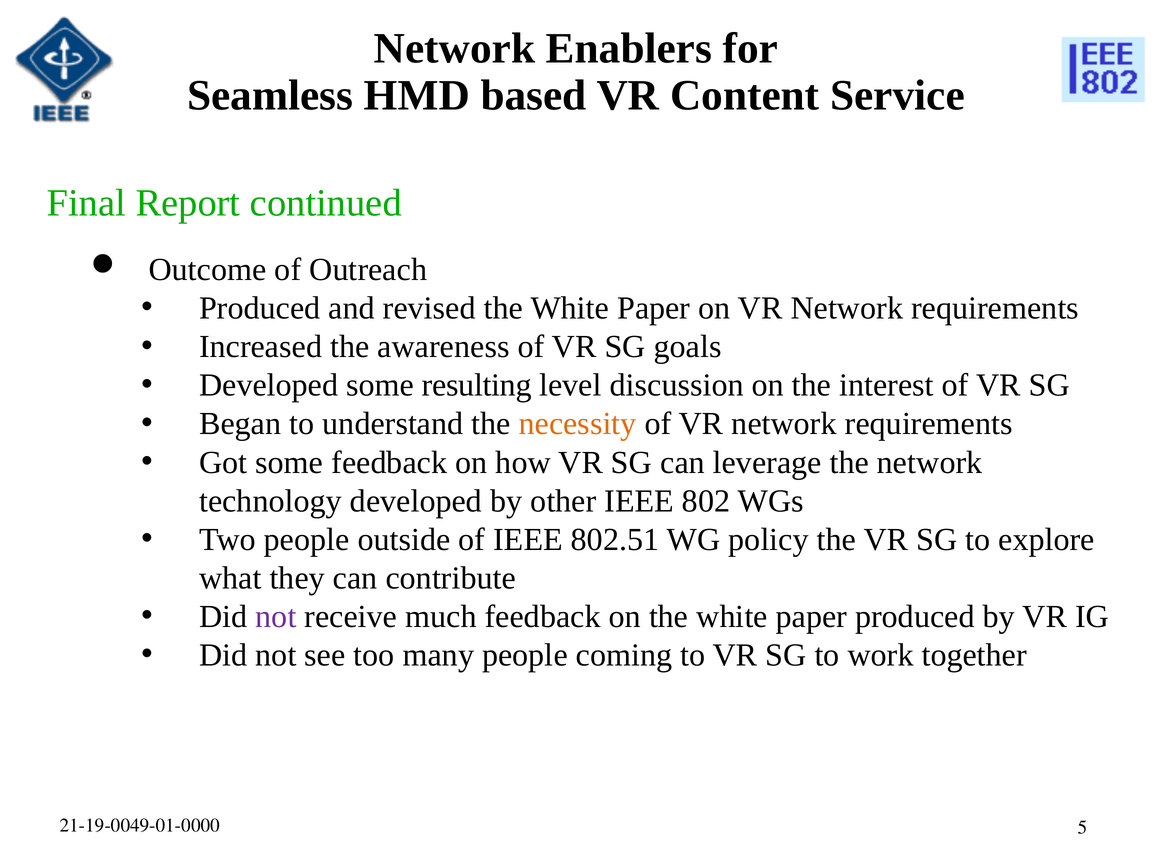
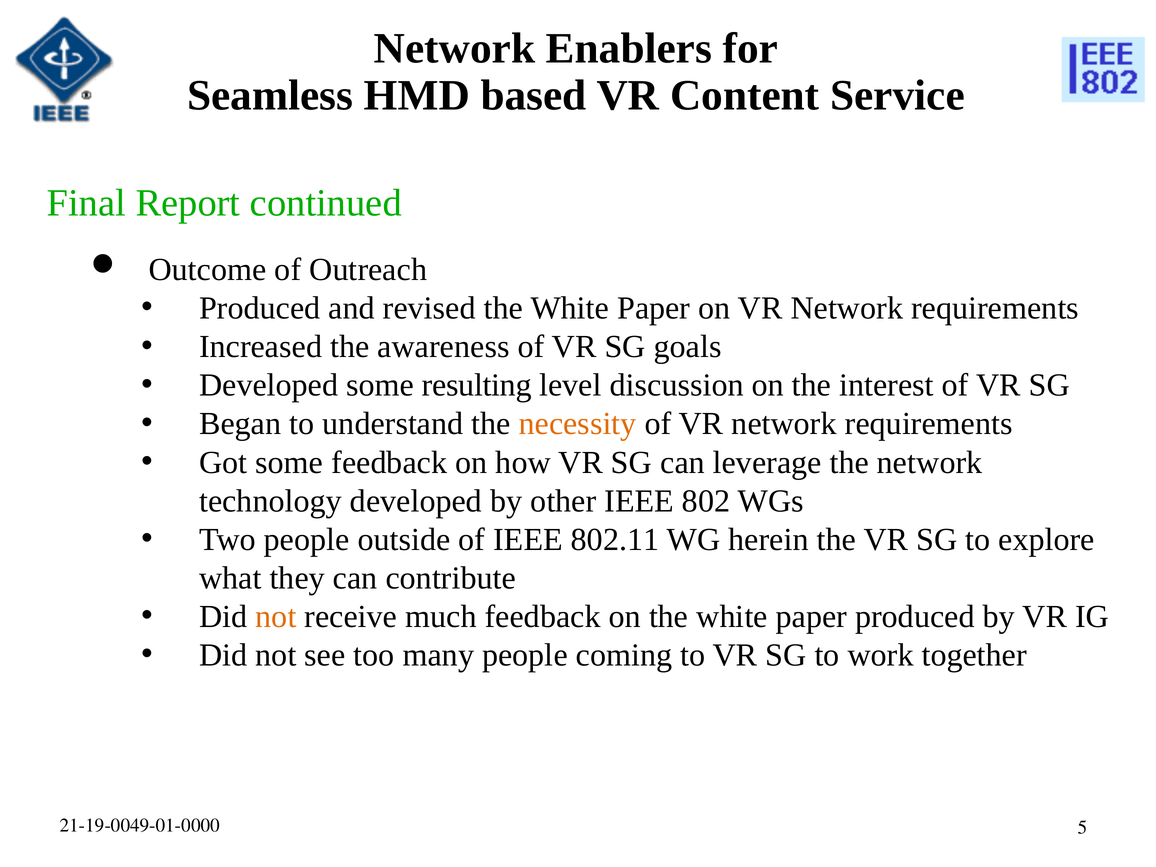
802.51: 802.51 -> 802.11
policy: policy -> herein
not at (276, 617) colour: purple -> orange
